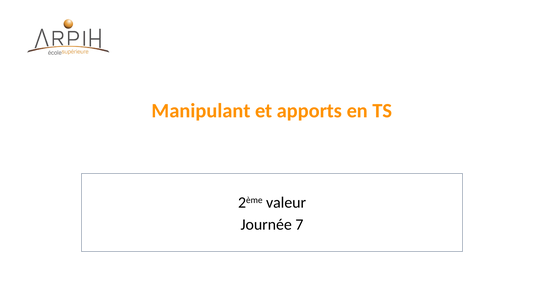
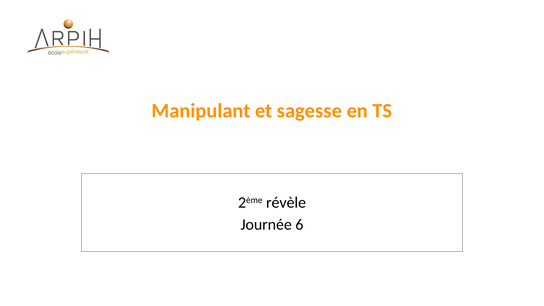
apports: apports -> sagesse
valeur: valeur -> révèle
7: 7 -> 6
